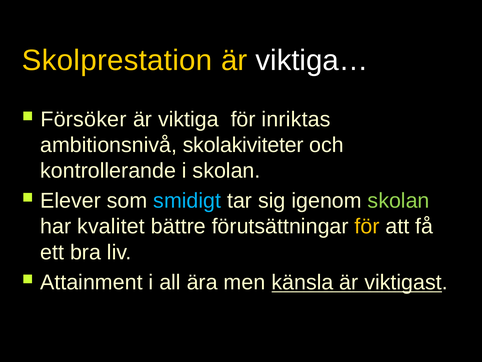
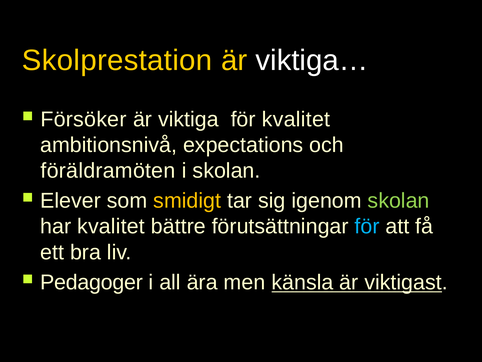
för inriktas: inriktas -> kvalitet
skolakiviteter: skolakiviteter -> expectations
kontrollerande: kontrollerande -> föräldramöten
smidigt colour: light blue -> yellow
för at (367, 226) colour: yellow -> light blue
Attainment: Attainment -> Pedagoger
